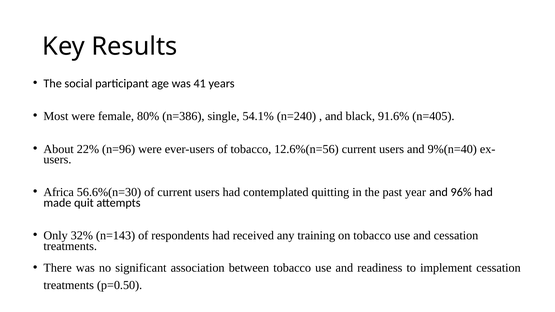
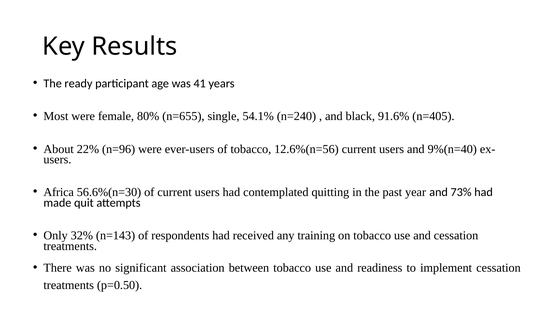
social: social -> ready
n=386: n=386 -> n=655
96%: 96% -> 73%
